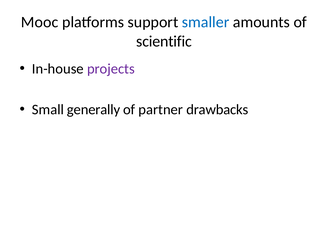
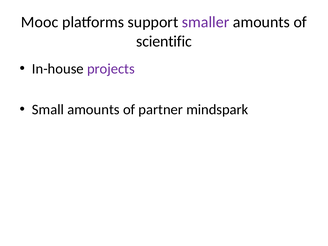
smaller colour: blue -> purple
Small generally: generally -> amounts
drawbacks: drawbacks -> mindspark
